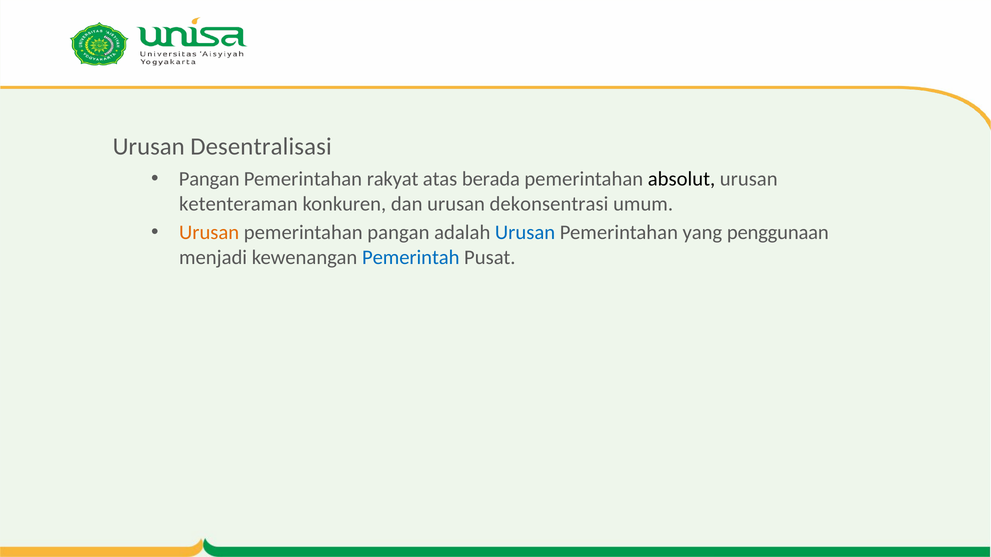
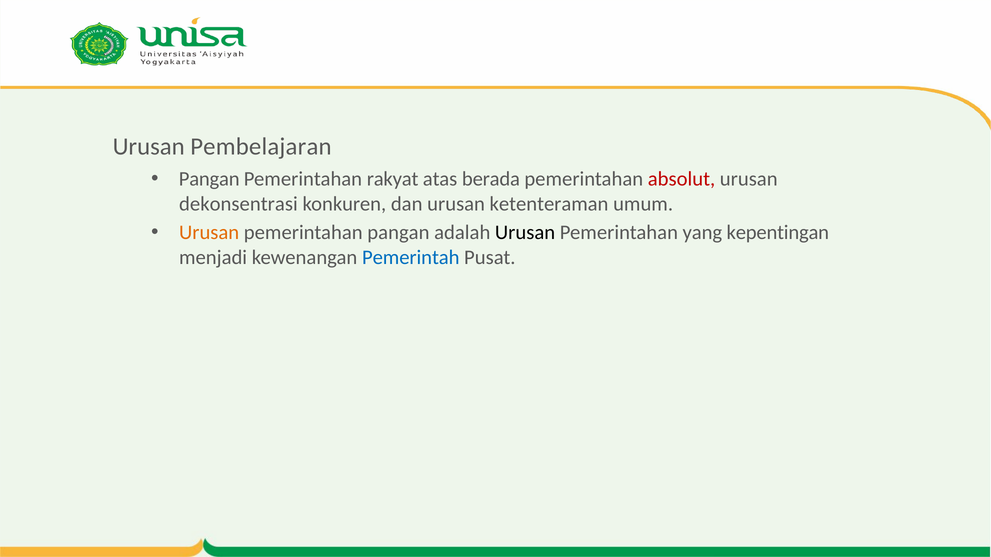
Desentralisasi: Desentralisasi -> Pembelajaran
absolut colour: black -> red
ketenteraman: ketenteraman -> dekonsentrasi
dekonsentrasi: dekonsentrasi -> ketenteraman
Urusan at (525, 233) colour: blue -> black
penggunaan: penggunaan -> kepentingan
